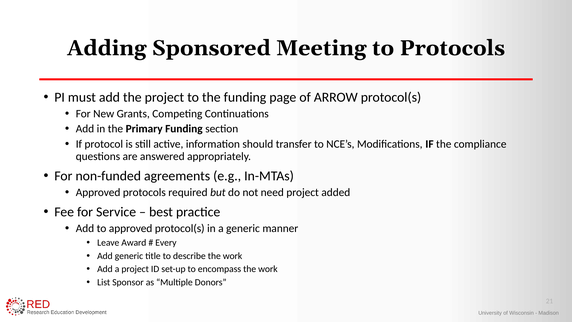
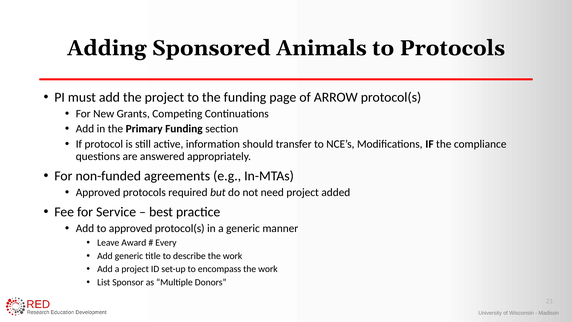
Meeting: Meeting -> Animals
